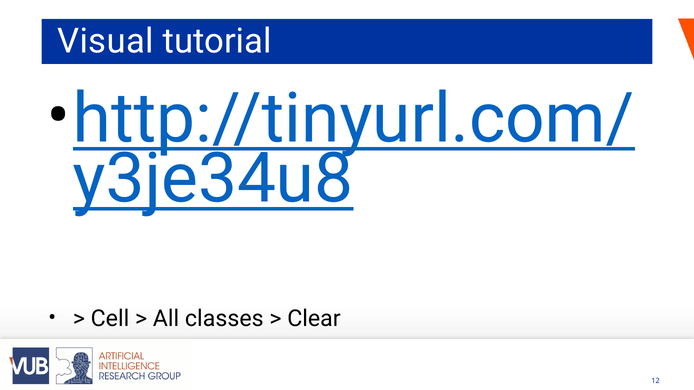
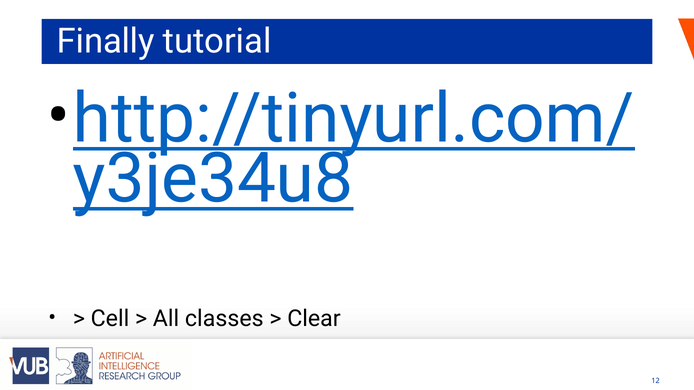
Visual: Visual -> Finally
